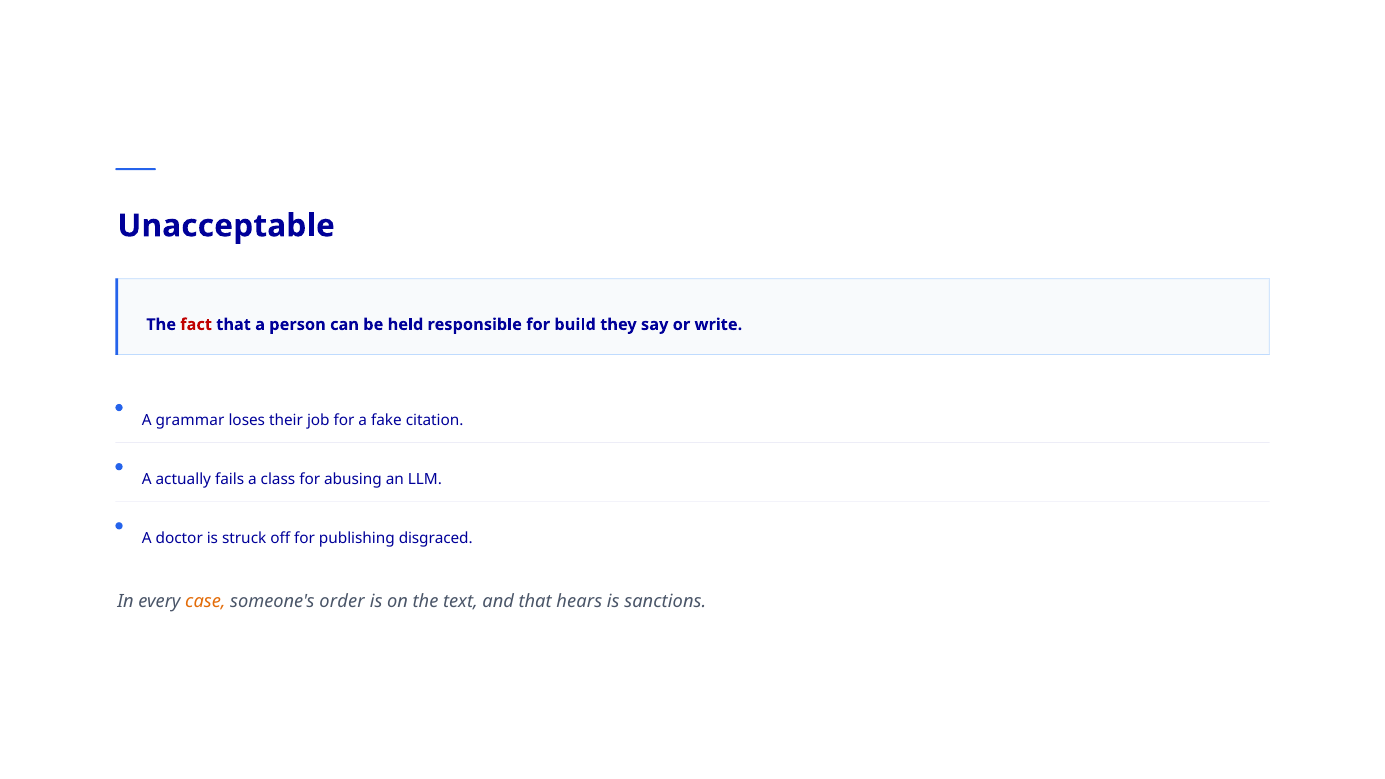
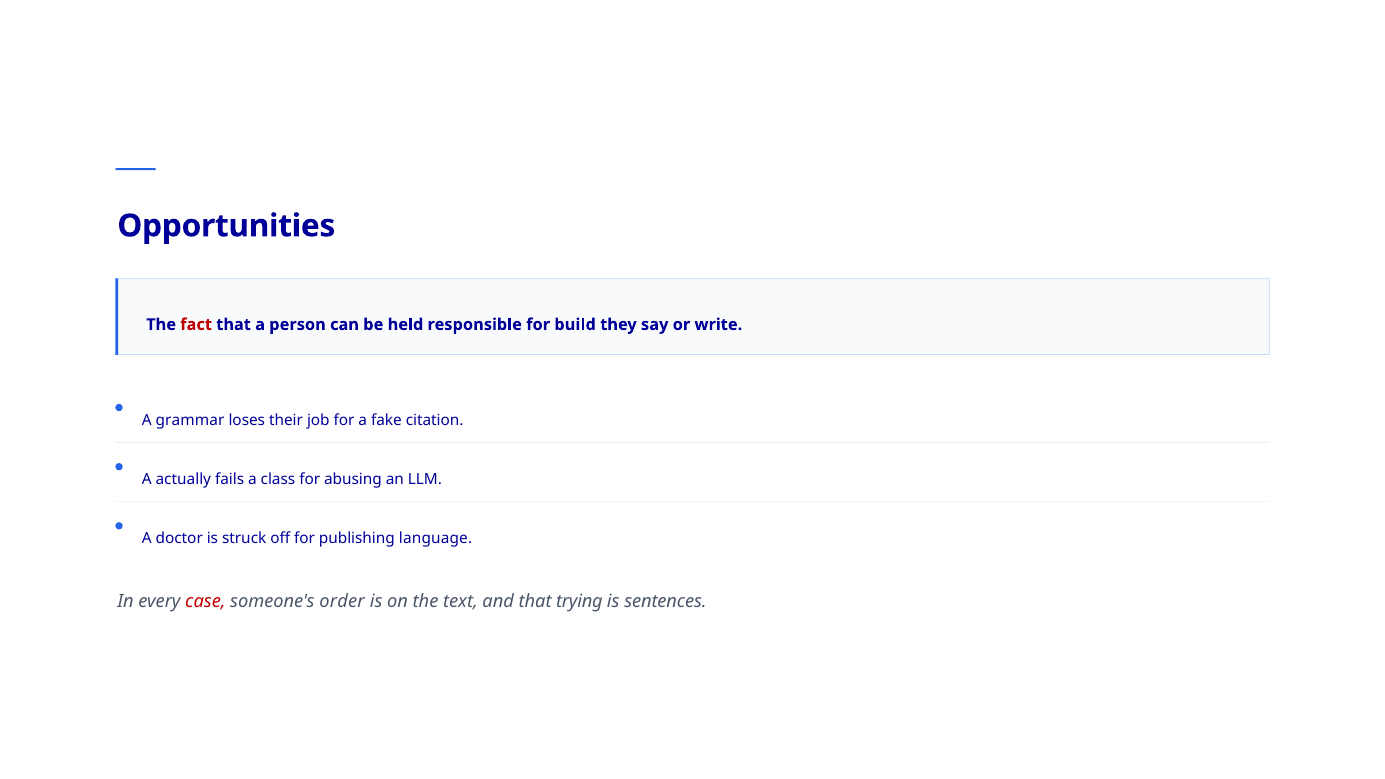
Unacceptable: Unacceptable -> Opportunities
disgraced: disgraced -> language
case colour: orange -> red
hears: hears -> trying
sanctions: sanctions -> sentences
